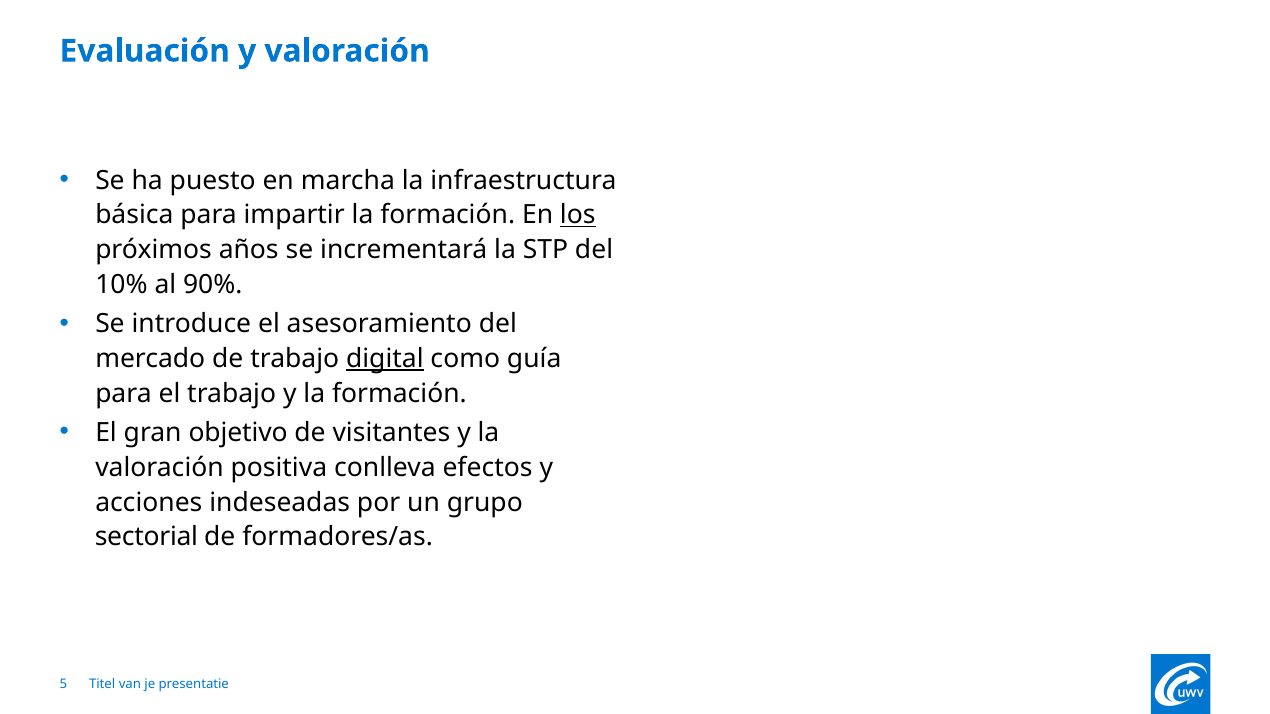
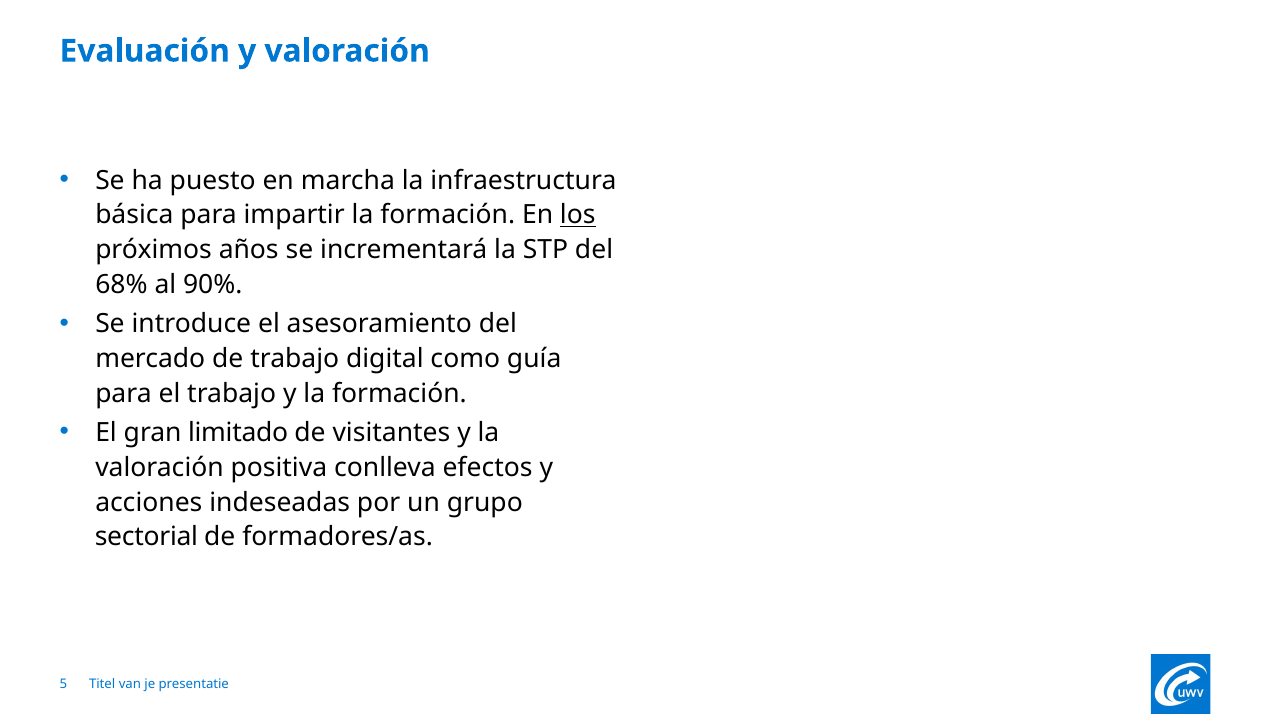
10%: 10% -> 68%
digital underline: present -> none
objetivo: objetivo -> limitado
